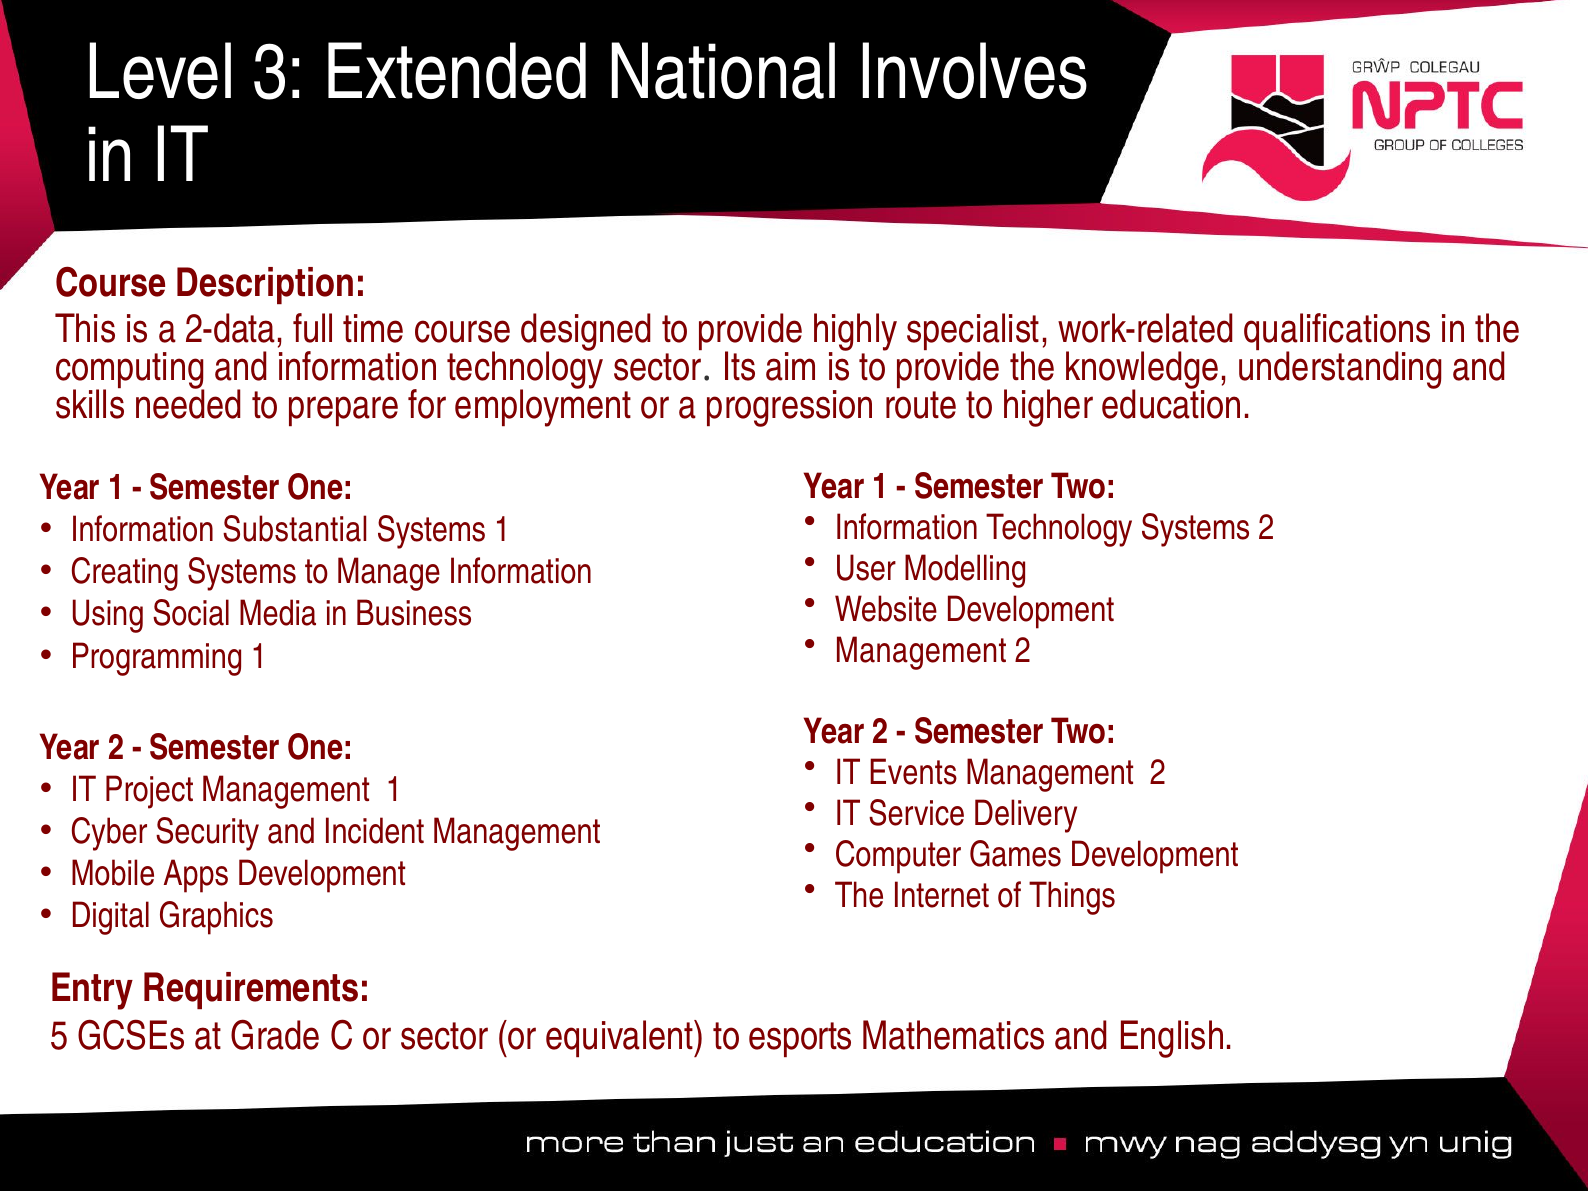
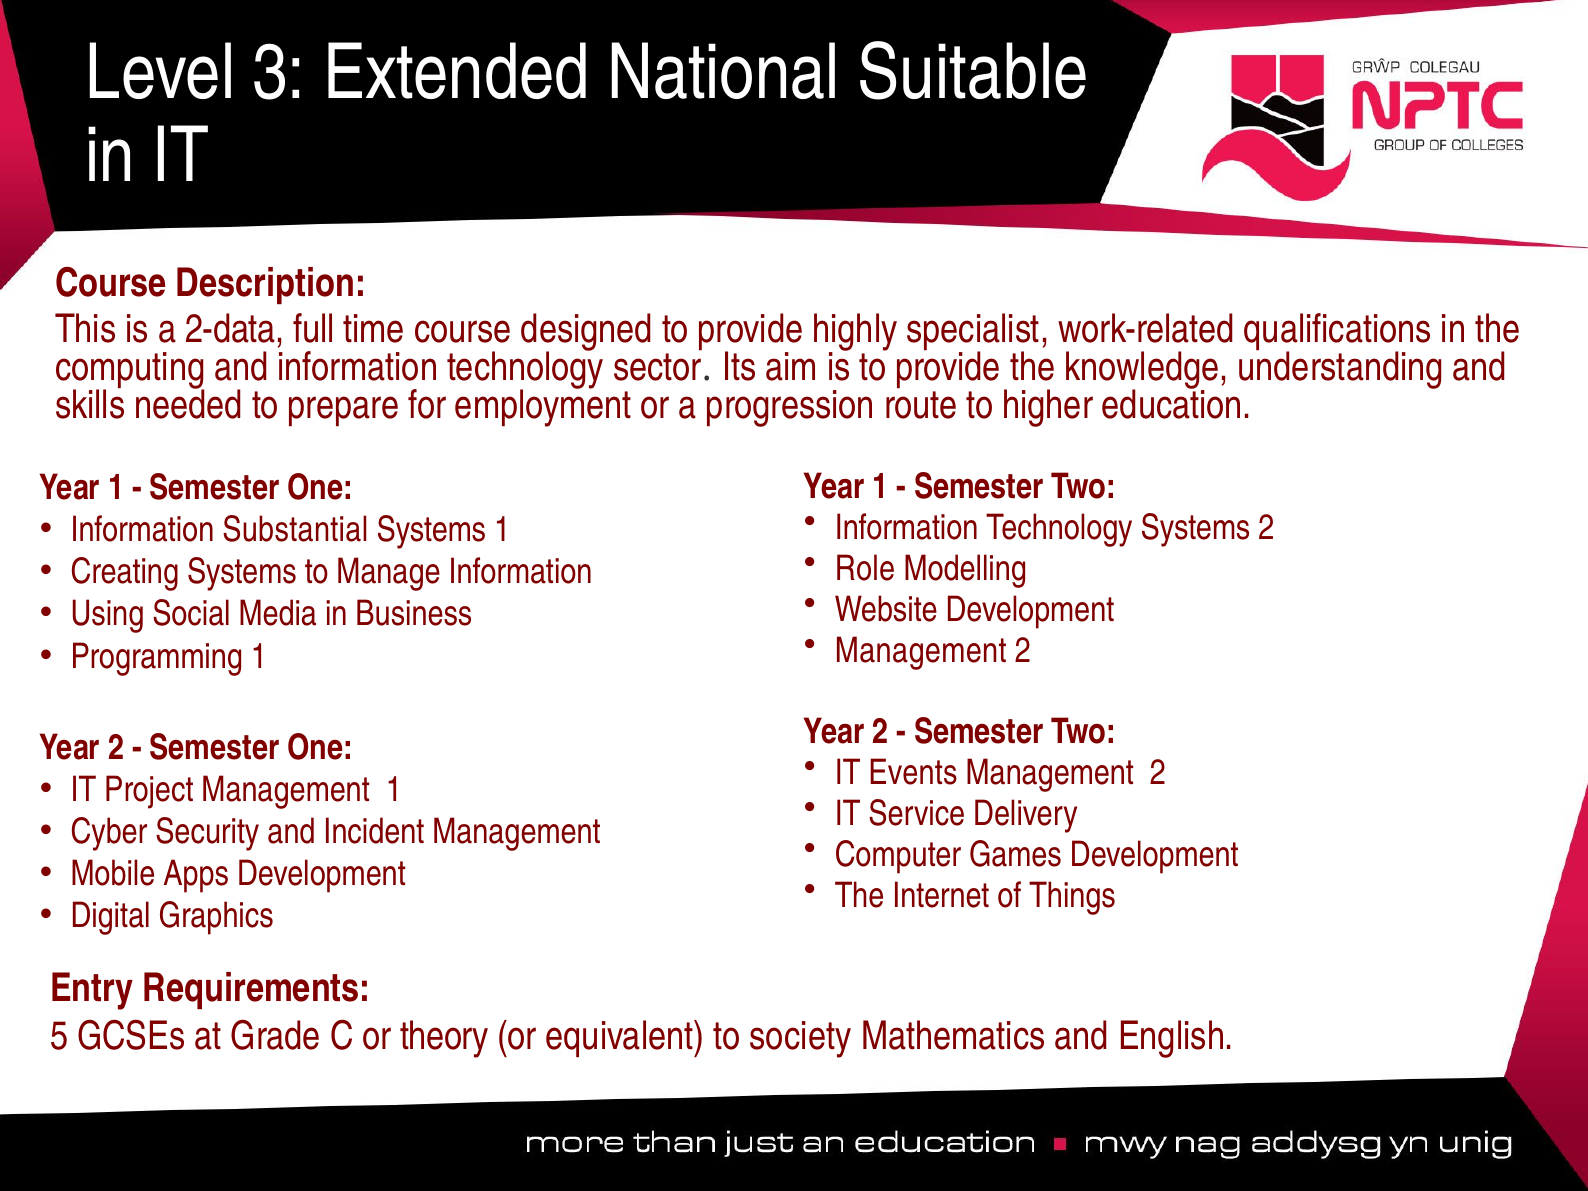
Involves: Involves -> Suitable
User: User -> Role
or sector: sector -> theory
esports: esports -> society
